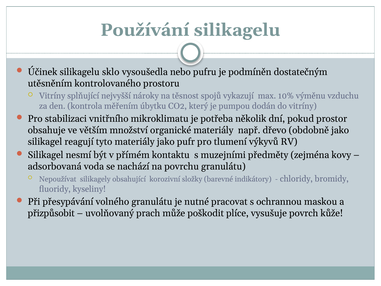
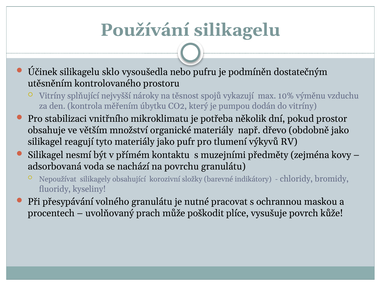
přizpůsobit: přizpůsobit -> procentech
